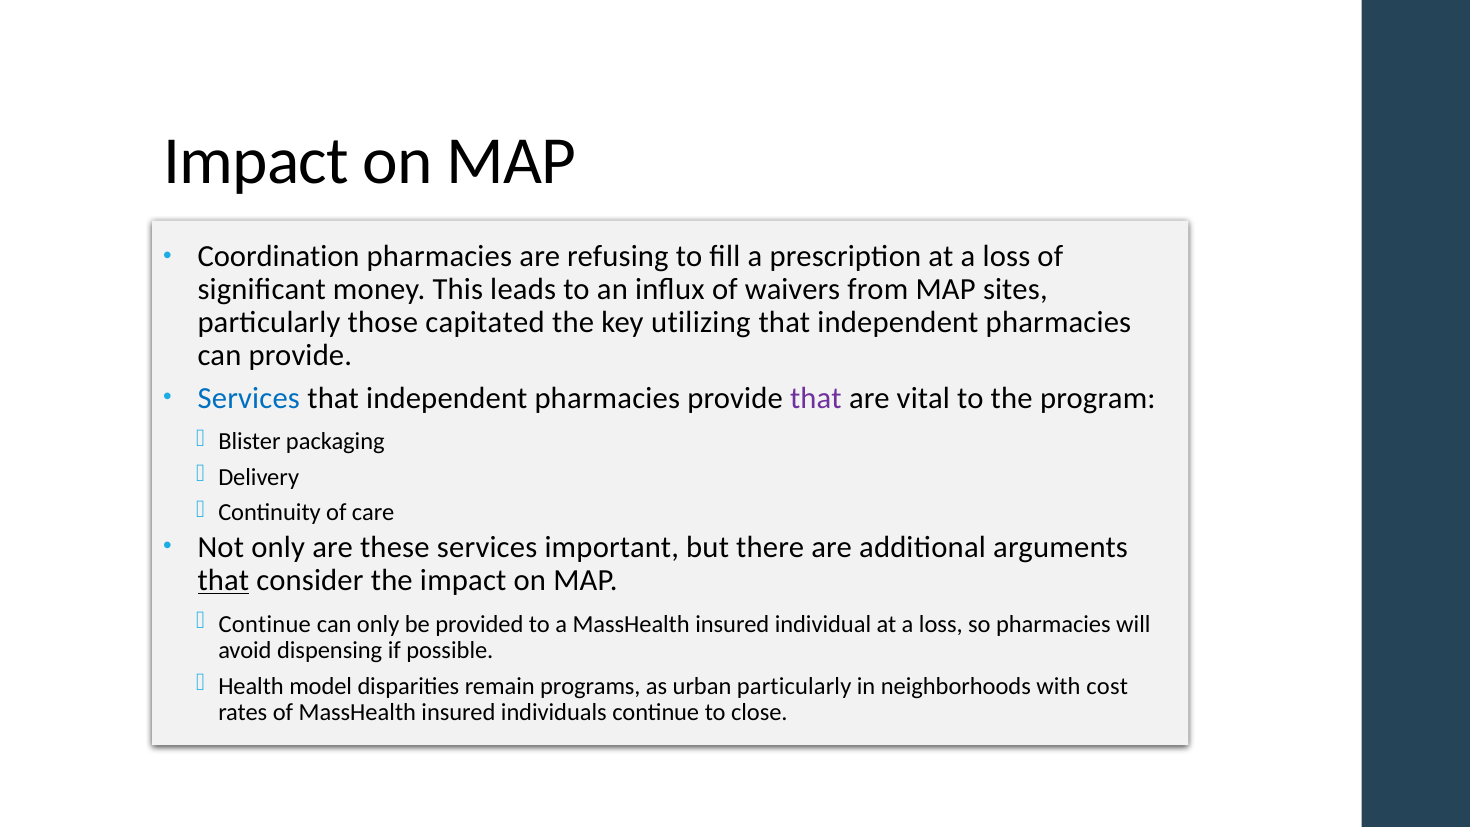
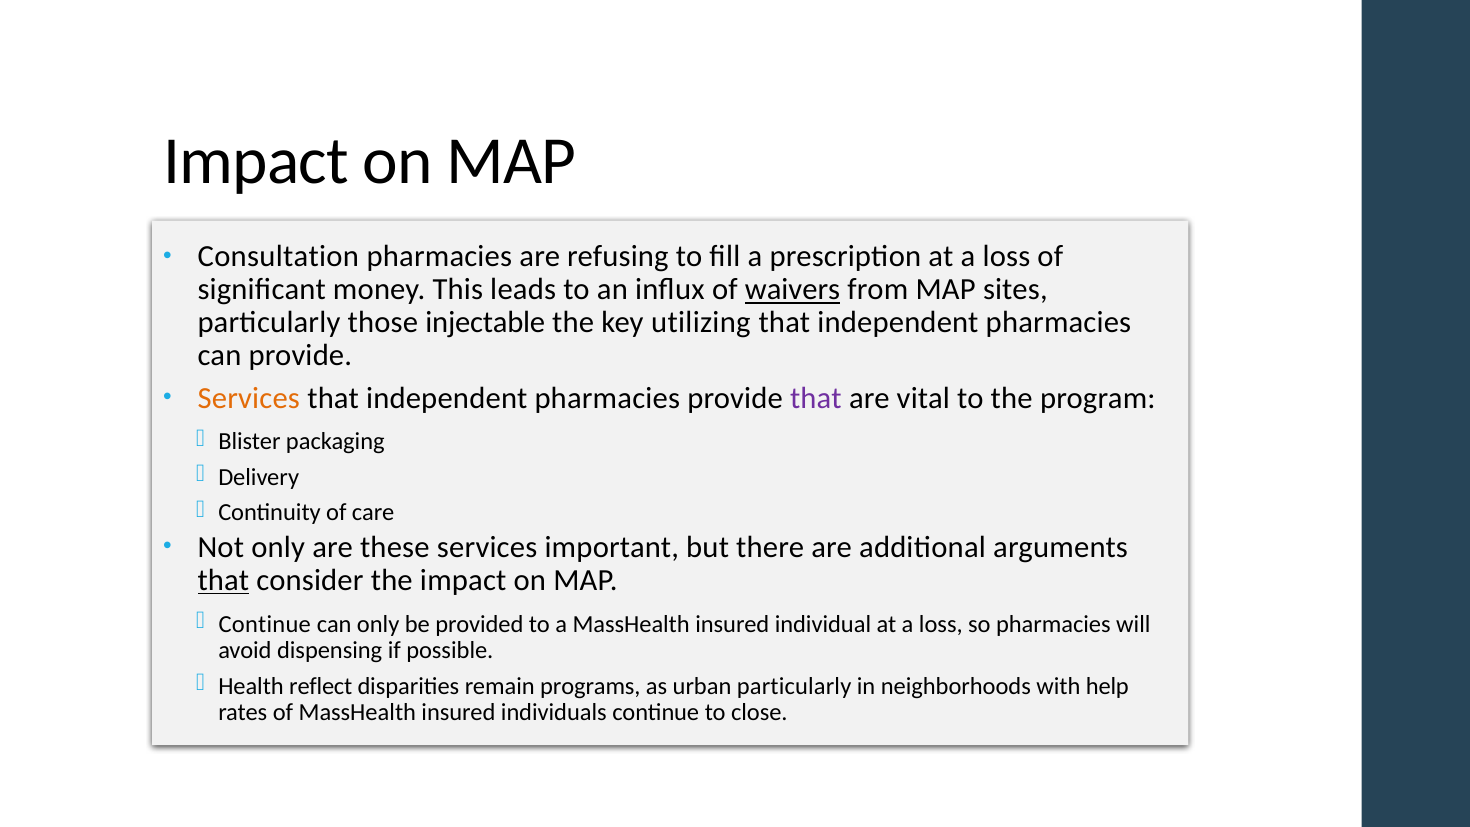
Coordination: Coordination -> Consultation
waivers underline: none -> present
capitated: capitated -> injectable
Services at (249, 398) colour: blue -> orange
model: model -> reflect
cost: cost -> help
